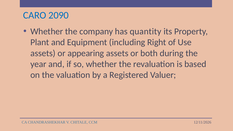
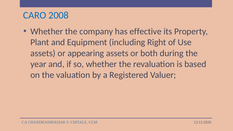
2090: 2090 -> 2008
quantity: quantity -> effective
